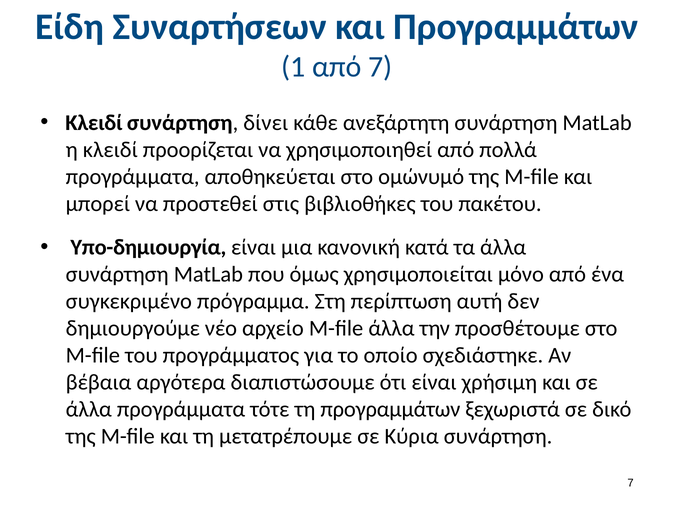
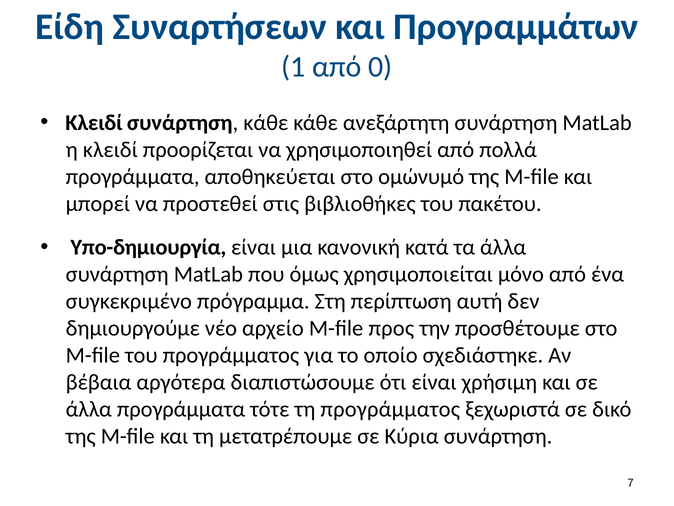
από 7: 7 -> 0
συνάρτηση δίνει: δίνει -> κάθε
M-file άλλα: άλλα -> προς
τη προγραμμάτων: προγραμμάτων -> προγράμματος
